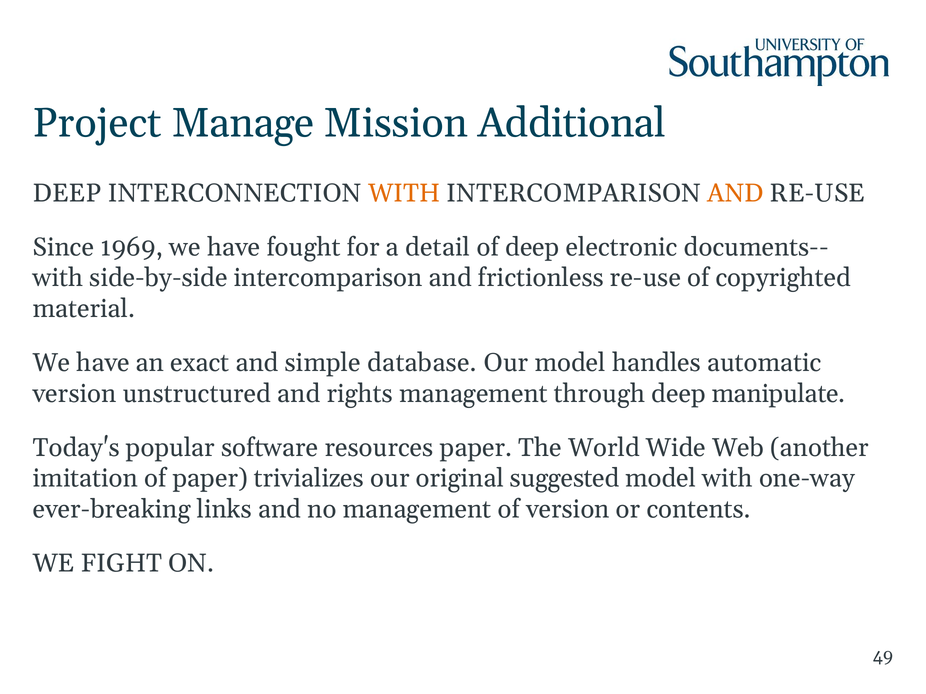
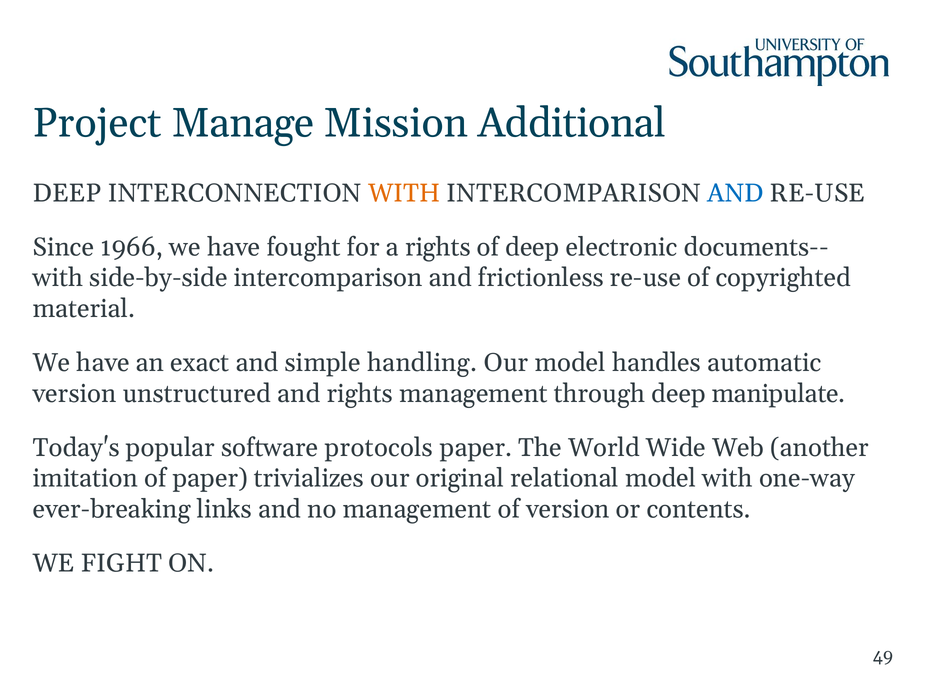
AND at (735, 193) colour: orange -> blue
1969: 1969 -> 1966
a detail: detail -> rights
database: database -> handling
resources: resources -> protocols
suggested: suggested -> relational
